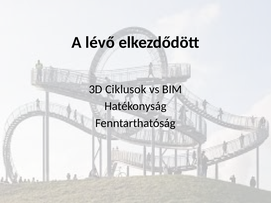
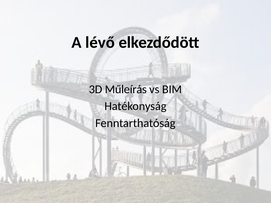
Ciklusok: Ciklusok -> Műleírás
